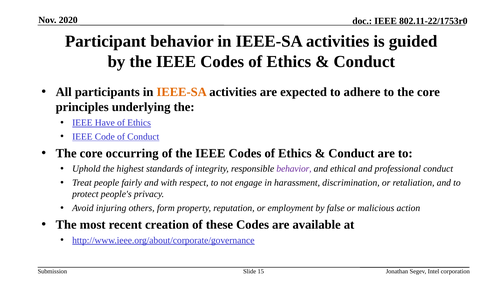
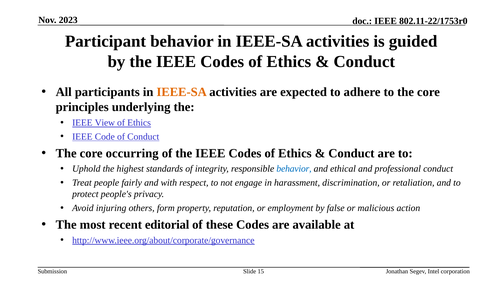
2020: 2020 -> 2023
Have: Have -> View
behavior at (294, 169) colour: purple -> blue
creation: creation -> editorial
